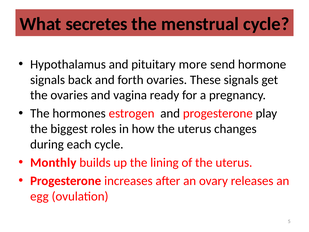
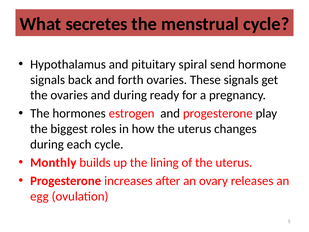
more: more -> spiral
and vagina: vagina -> during
